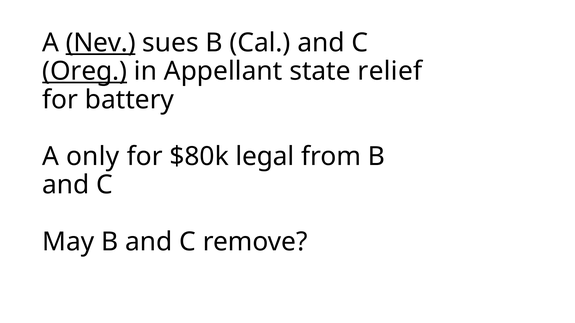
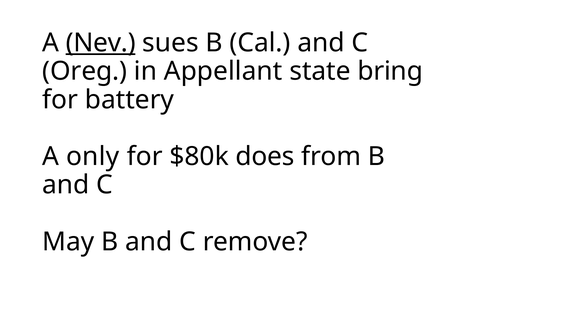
Oreg underline: present -> none
relief: relief -> bring
legal: legal -> does
